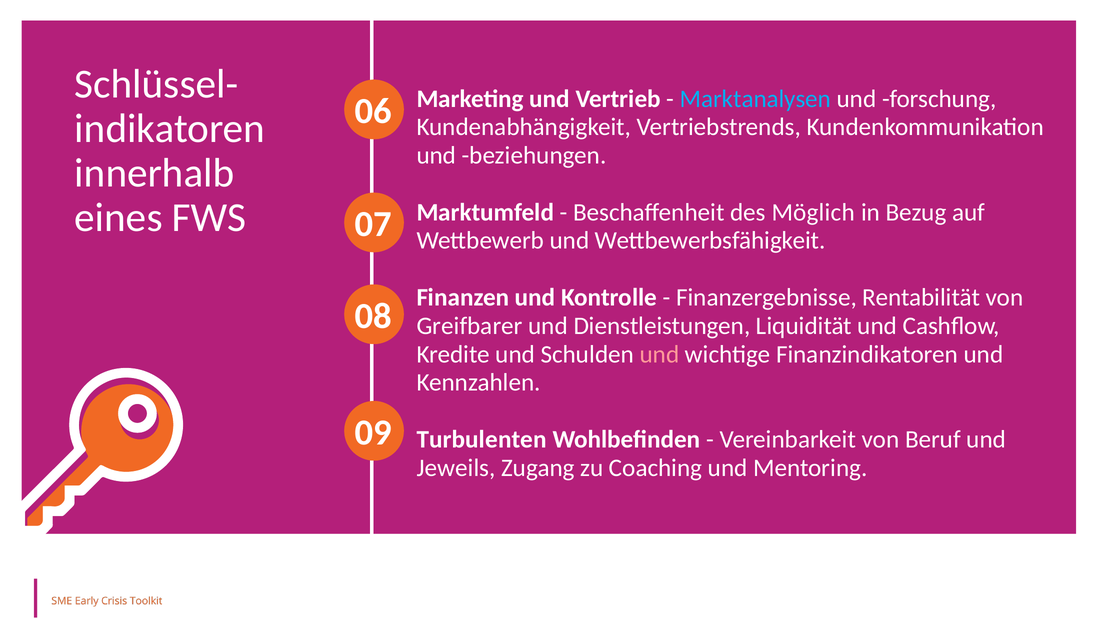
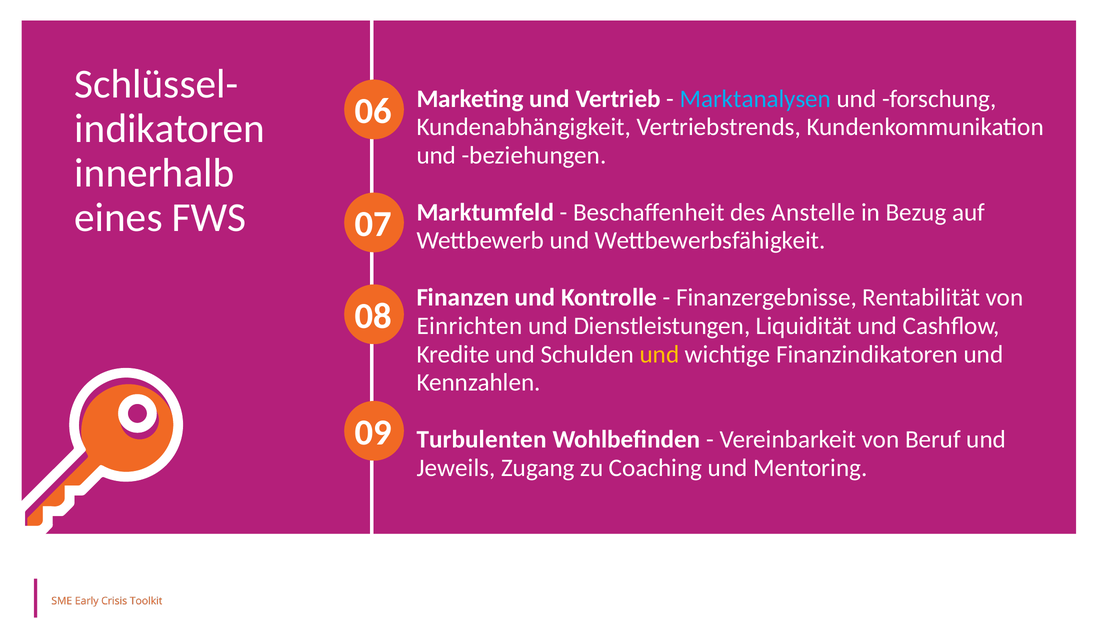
Möglich: Möglich -> Anstelle
Greifbarer: Greifbarer -> Einrichten
und at (659, 354) colour: pink -> yellow
